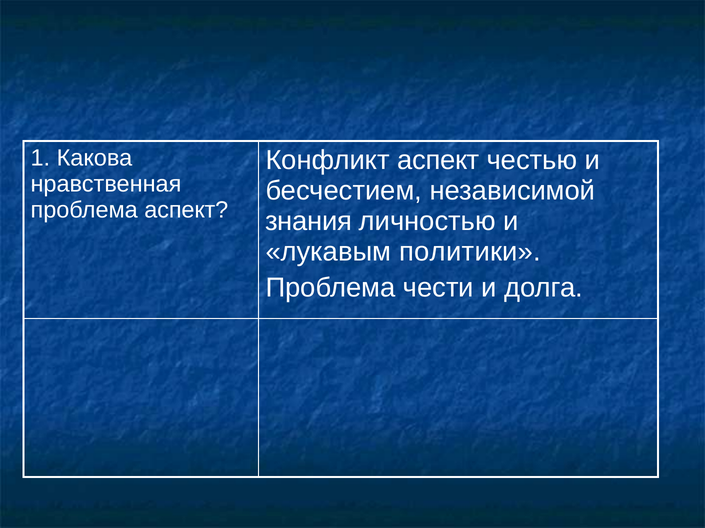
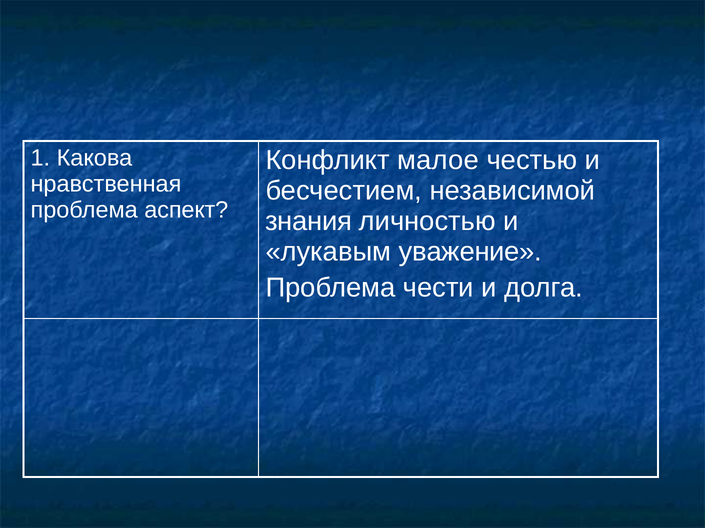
Конфликт аспект: аспект -> малое
политики: политики -> уважение
